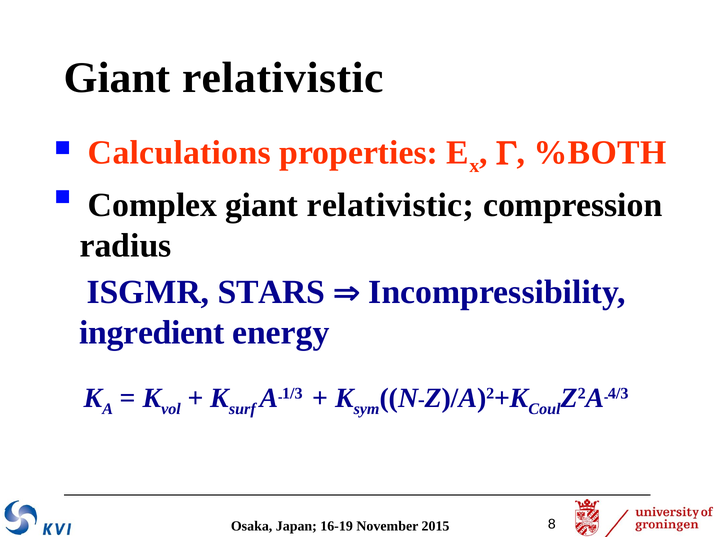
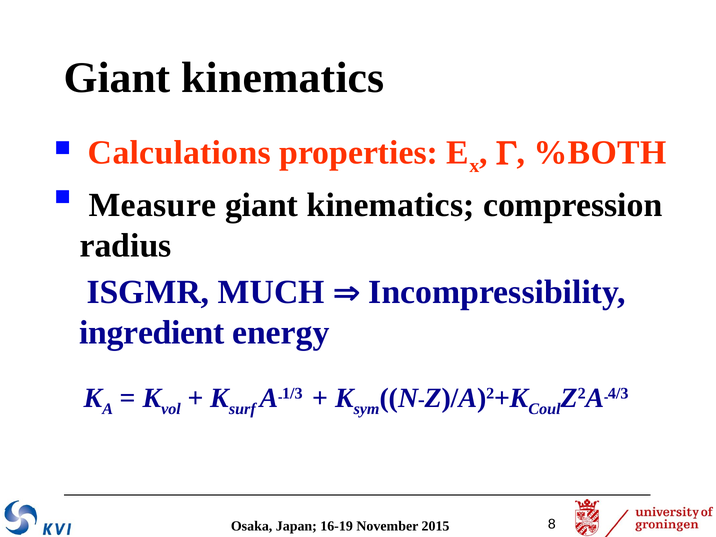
relativistic at (283, 78): relativistic -> kinematics
Complex: Complex -> Measure
relativistic at (390, 205): relativistic -> kinematics
STARS: STARS -> MUCH
